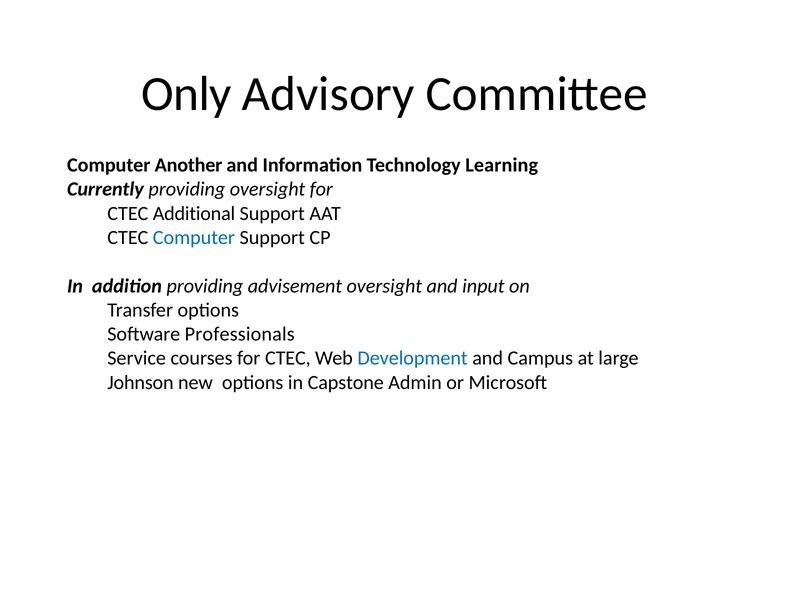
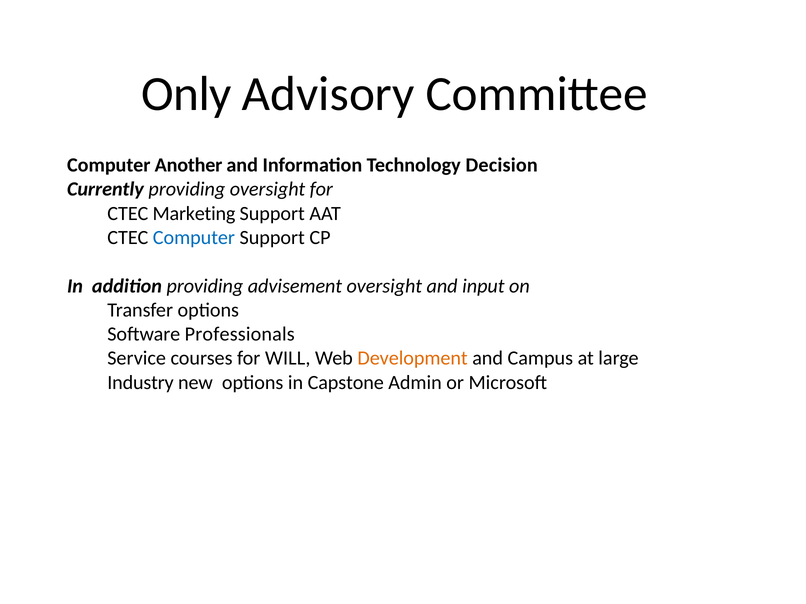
Learning: Learning -> Decision
Additional: Additional -> Marketing
courses for CTEC: CTEC -> WILL
Development colour: blue -> orange
Johnson: Johnson -> Industry
